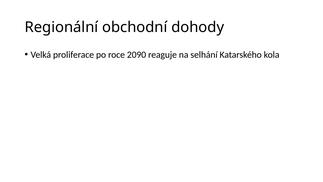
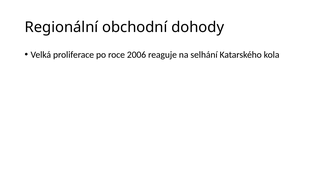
2090: 2090 -> 2006
